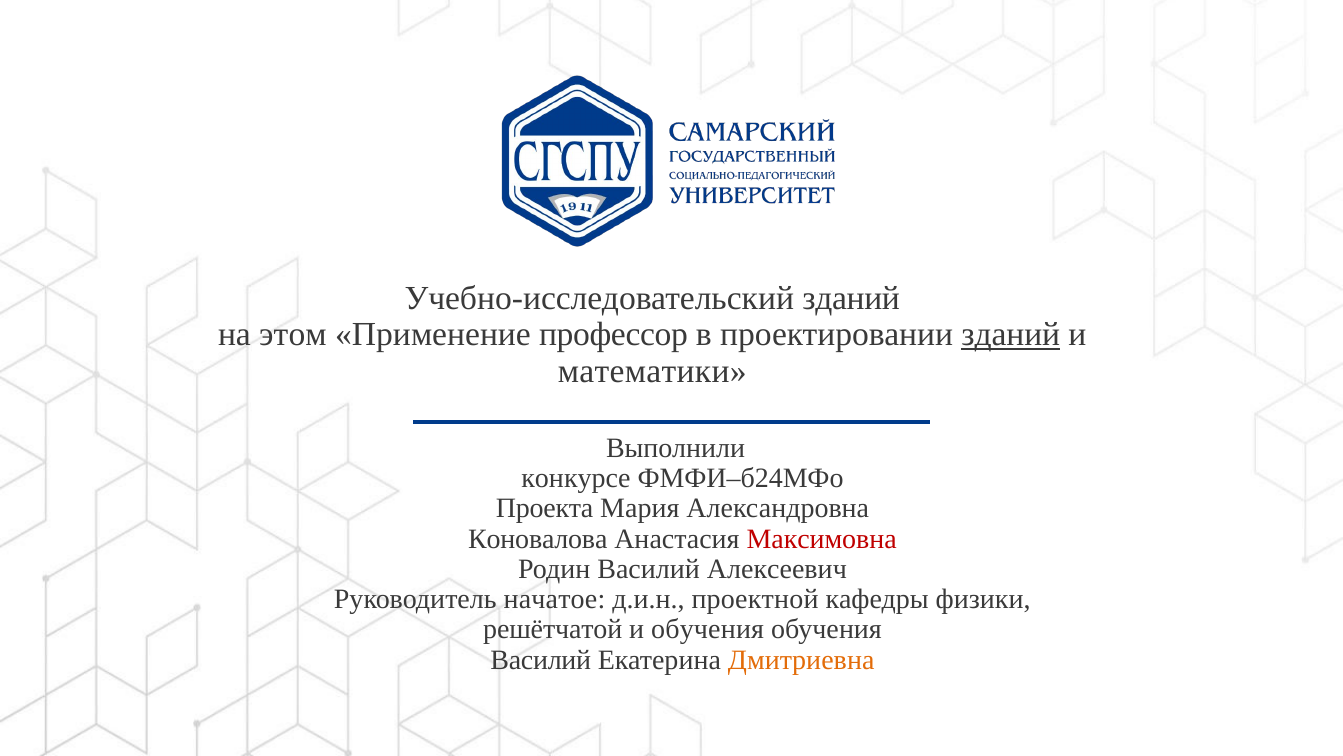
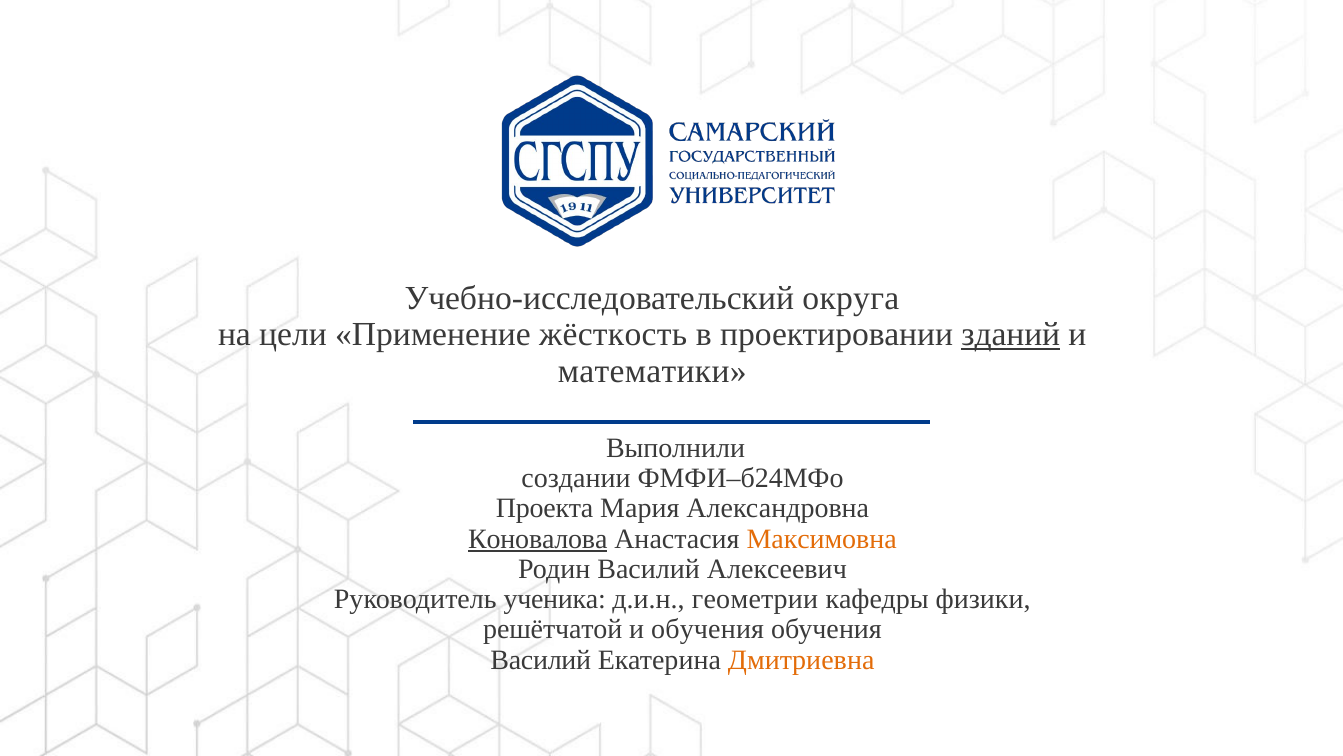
Учебно-исследовательский зданий: зданий -> округа
этом: этом -> цели
профессор: профессор -> жёсткость
конкурсе: конкурсе -> создании
Коновалова underline: none -> present
Максимовна colour: red -> orange
начатое: начатое -> ученика
проектной: проектной -> геометрии
